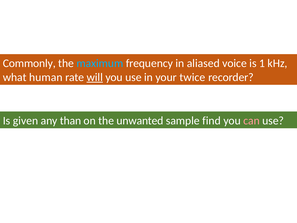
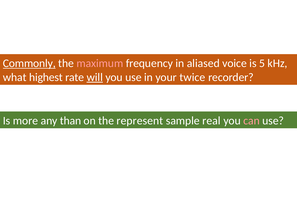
Commonly underline: none -> present
maximum colour: light blue -> pink
1: 1 -> 5
human: human -> highest
given: given -> more
unwanted: unwanted -> represent
find: find -> real
